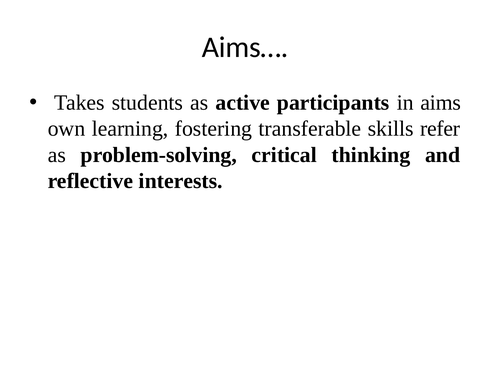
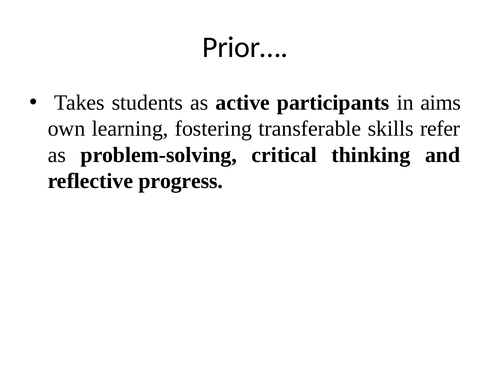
Aims…: Aims… -> Prior…
interests: interests -> progress
